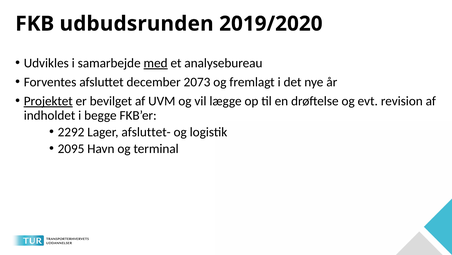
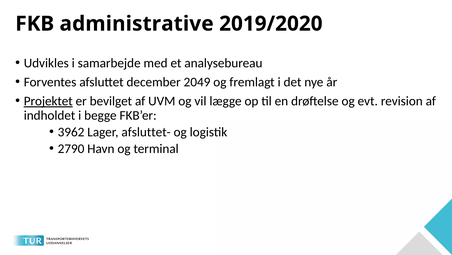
udbudsrunden: udbudsrunden -> administrative
med underline: present -> none
2073: 2073 -> 2049
2292: 2292 -> 3962
2095: 2095 -> 2790
